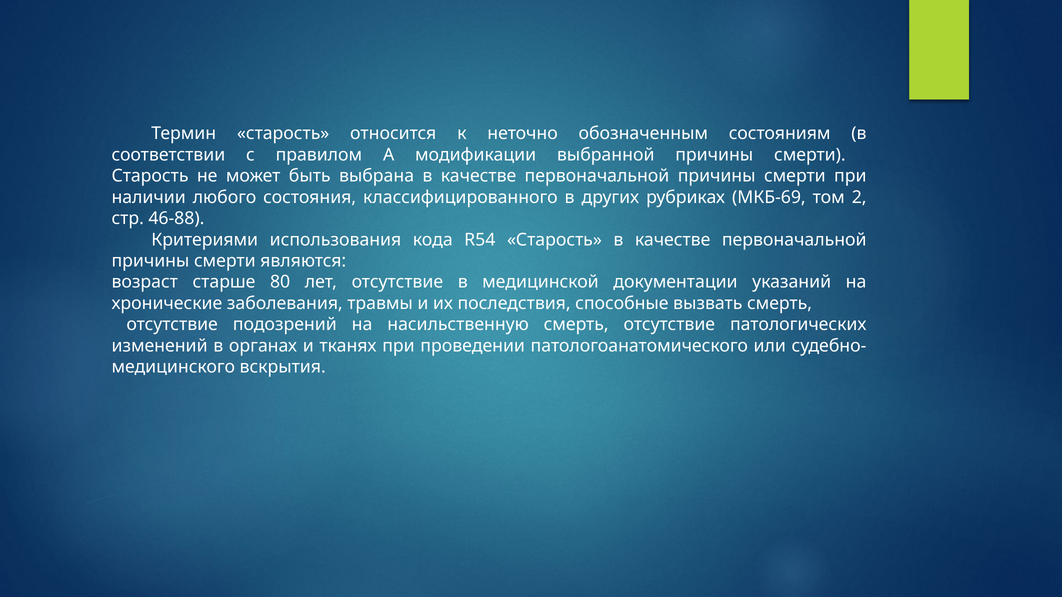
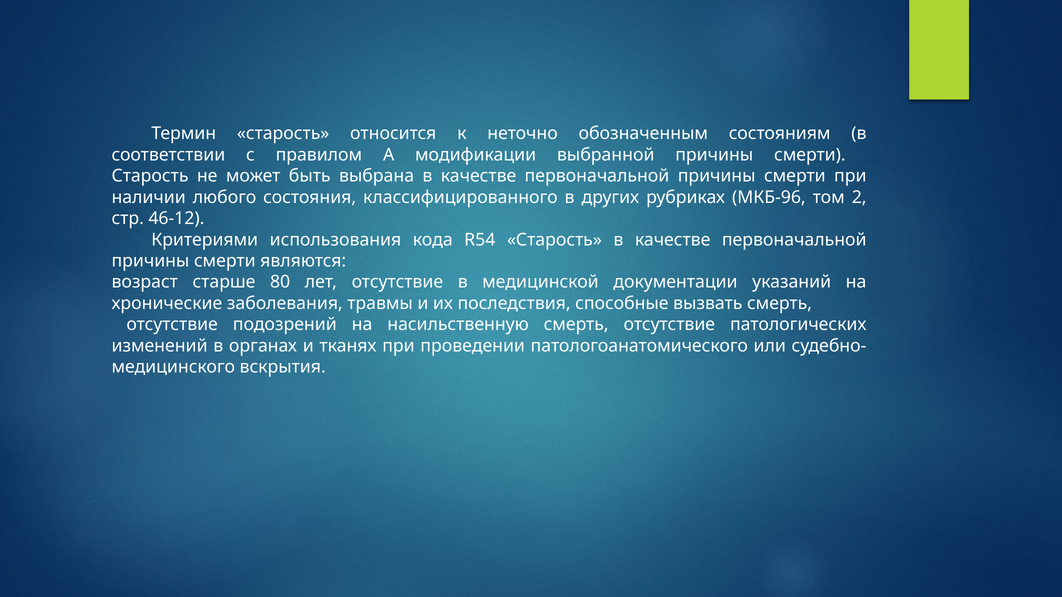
МКБ-69: МКБ-69 -> МКБ-96
46-88: 46-88 -> 46-12
